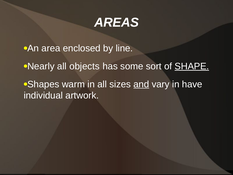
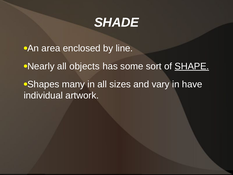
AREAS: AREAS -> SHADE
warm: warm -> many
and underline: present -> none
